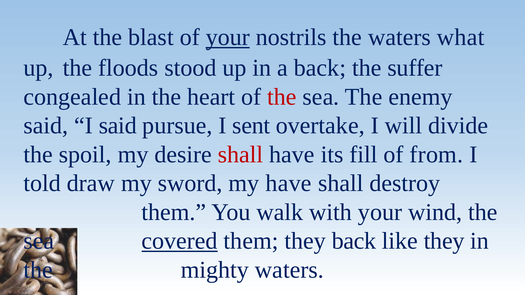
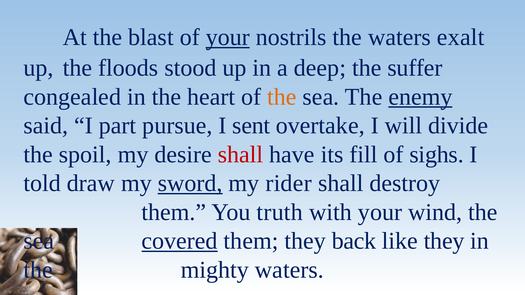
what: what -> exalt
a back: back -> deep
the at (282, 97) colour: red -> orange
enemy underline: none -> present
I said: said -> part
from: from -> sighs
sword underline: none -> present
my have: have -> rider
walk: walk -> truth
